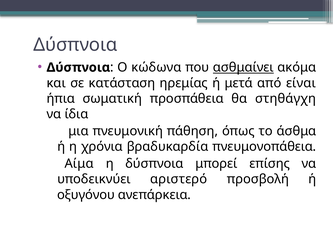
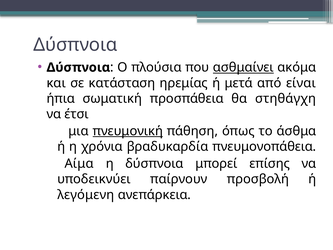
κώδωνα: κώδωνα -> πλούσια
ίδια: ίδια -> έτσι
πνευμονική underline: none -> present
αριστερό: αριστερό -> παίρνουν
οξυγόνου: οξυγόνου -> λεγόμενη
